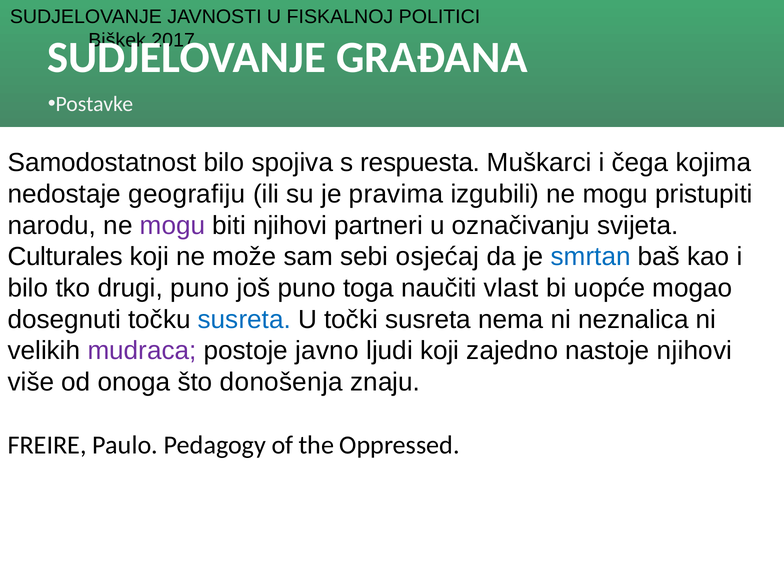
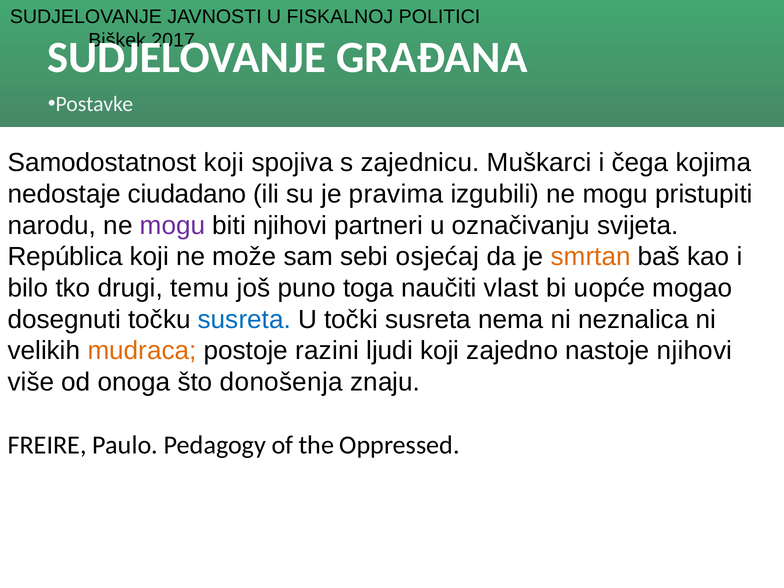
Samodostatnost bilo: bilo -> koji
respuesta: respuesta -> zajednicu
geografiju: geografiju -> ciudadano
Culturales: Culturales -> República
smrtan colour: blue -> orange
drugi puno: puno -> temu
mudraca colour: purple -> orange
javno: javno -> razini
